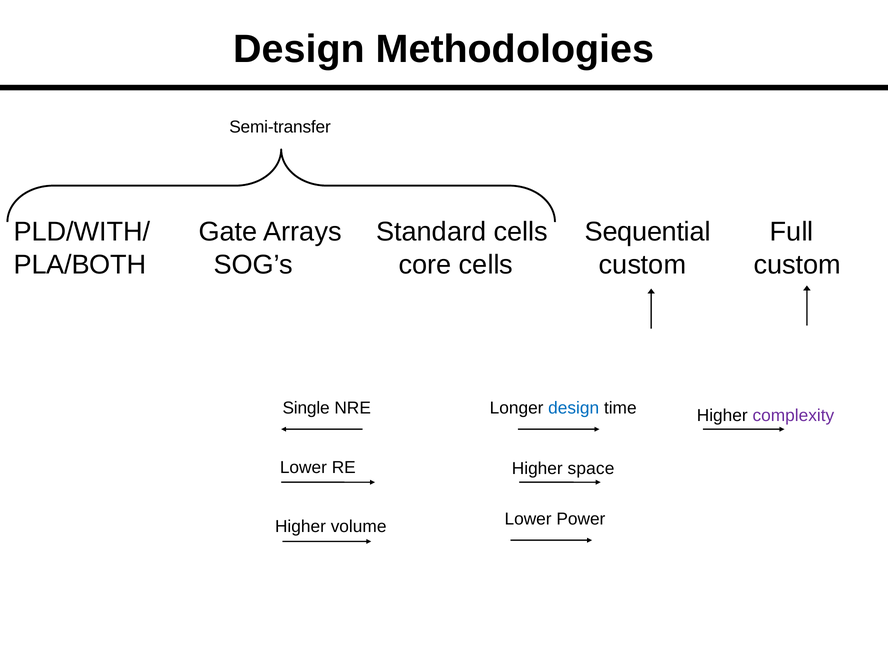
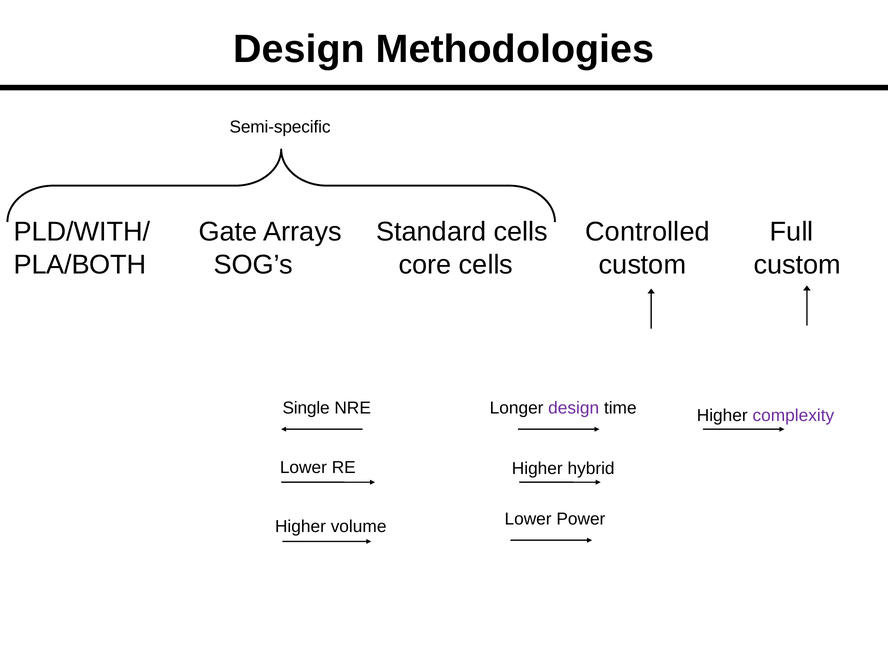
Semi-transfer: Semi-transfer -> Semi-specific
Sequential: Sequential -> Controlled
design at (574, 408) colour: blue -> purple
space: space -> hybrid
